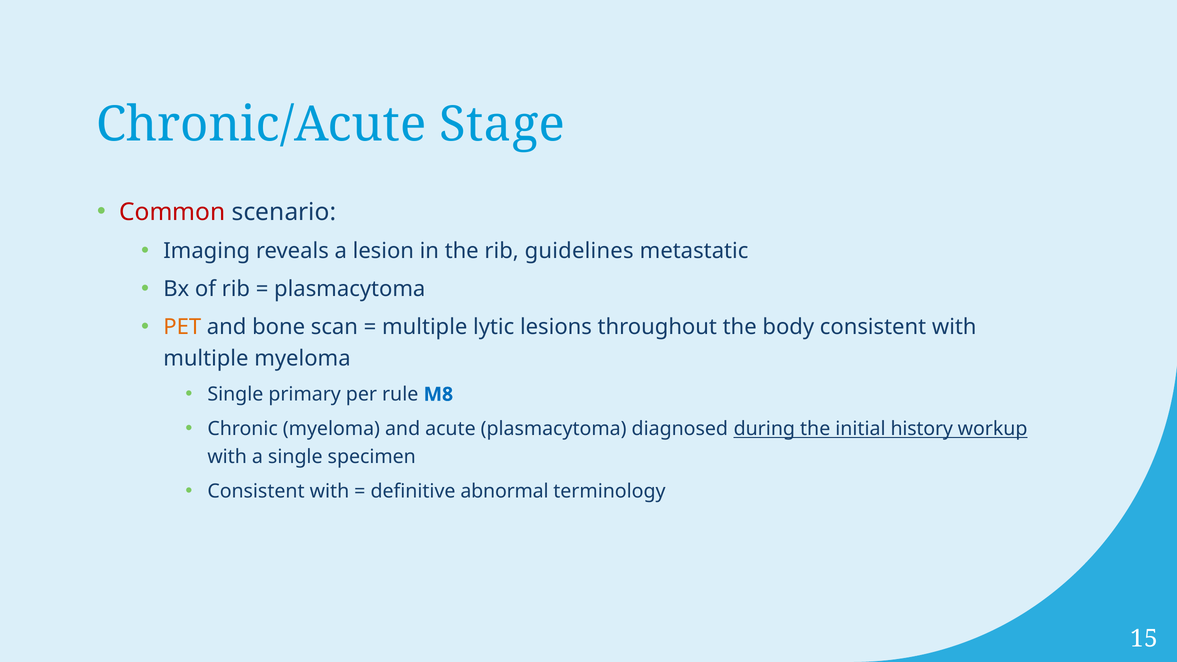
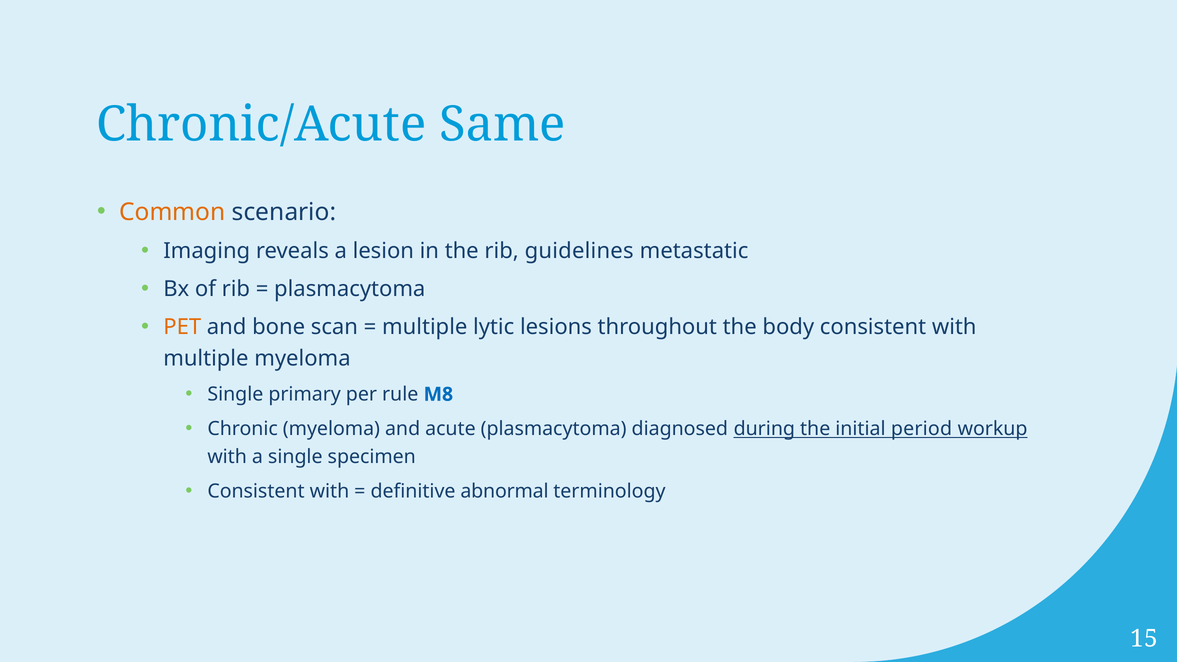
Stage: Stage -> Same
Common colour: red -> orange
history: history -> period
